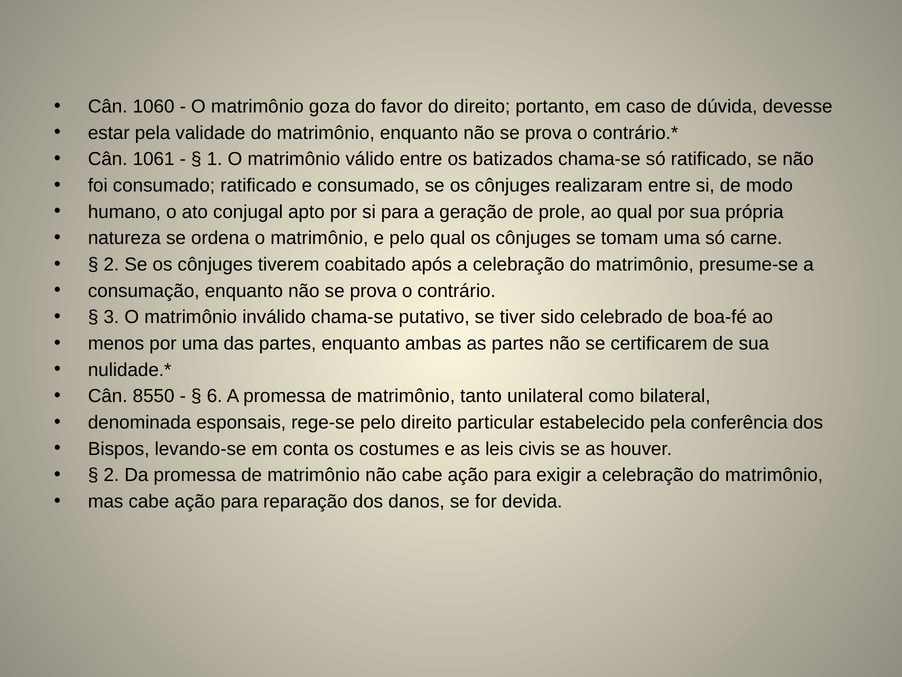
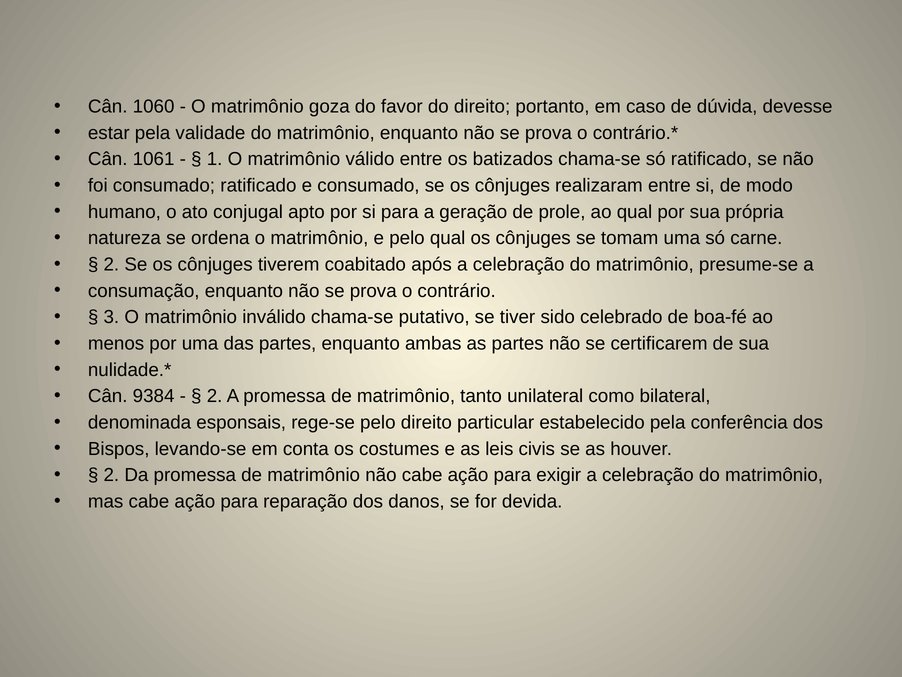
8550: 8550 -> 9384
6 at (215, 396): 6 -> 2
